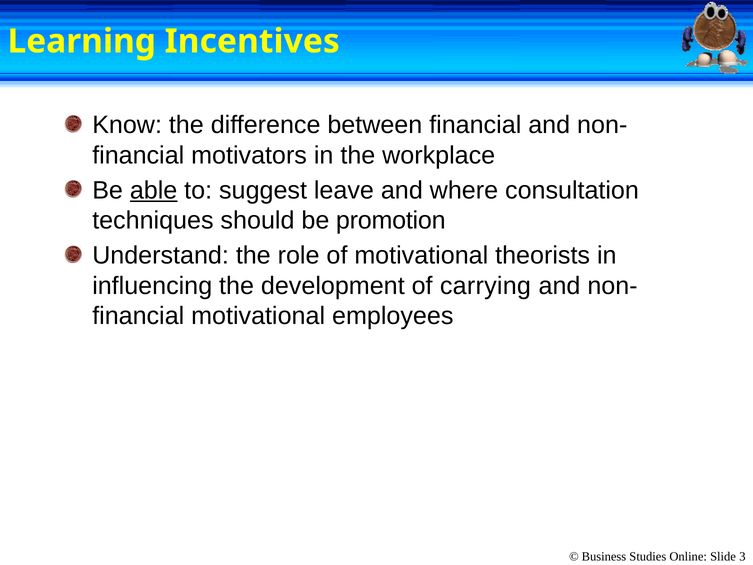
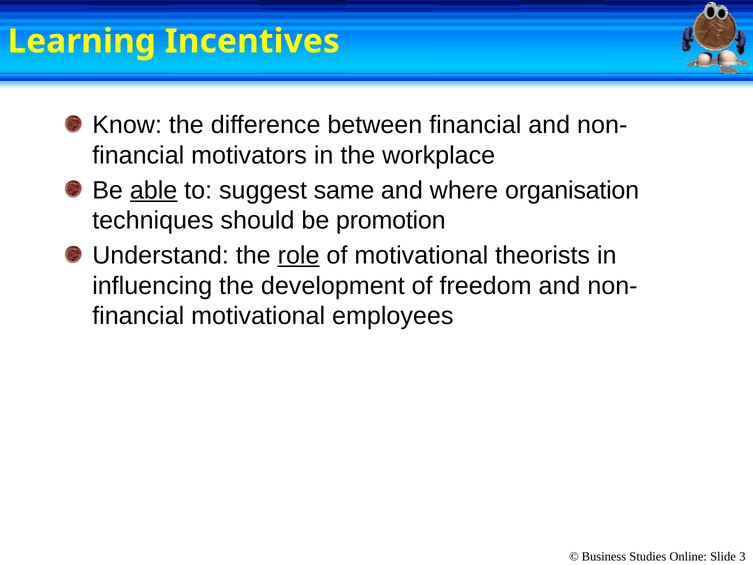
leave: leave -> same
consultation: consultation -> organisation
role underline: none -> present
carrying: carrying -> freedom
